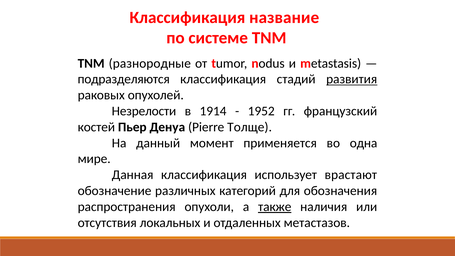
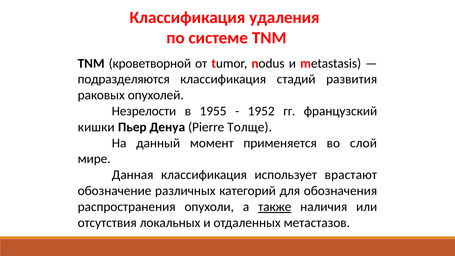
название: название -> удаления
разнородные: разнородные -> кроветворной
развития underline: present -> none
1914: 1914 -> 1955
костей: костей -> кишки
одна: одна -> слой
